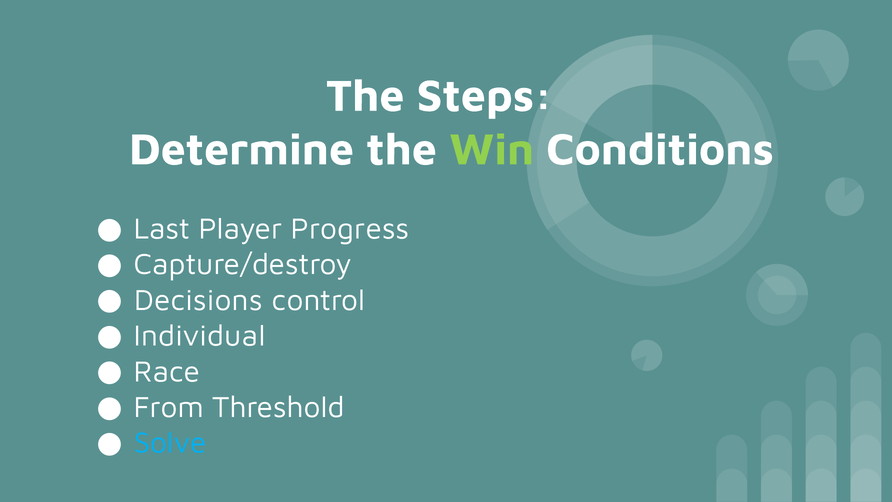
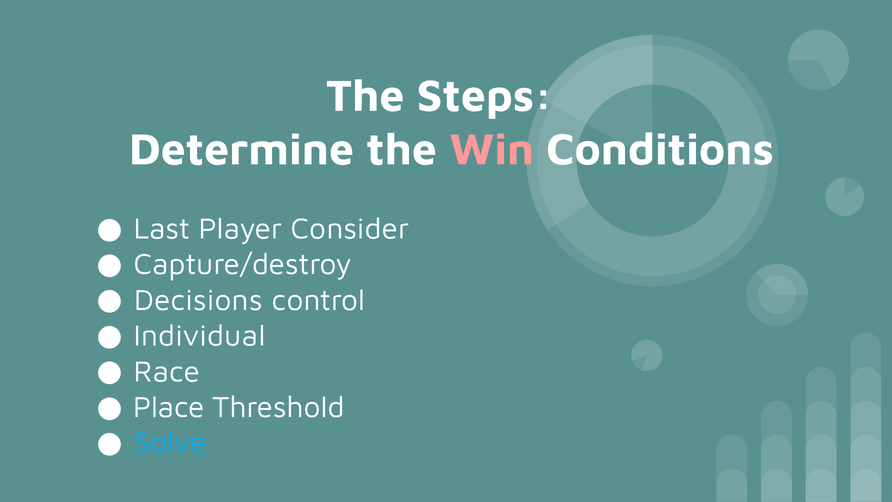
Win colour: light green -> pink
Progress: Progress -> Consider
From: From -> Place
